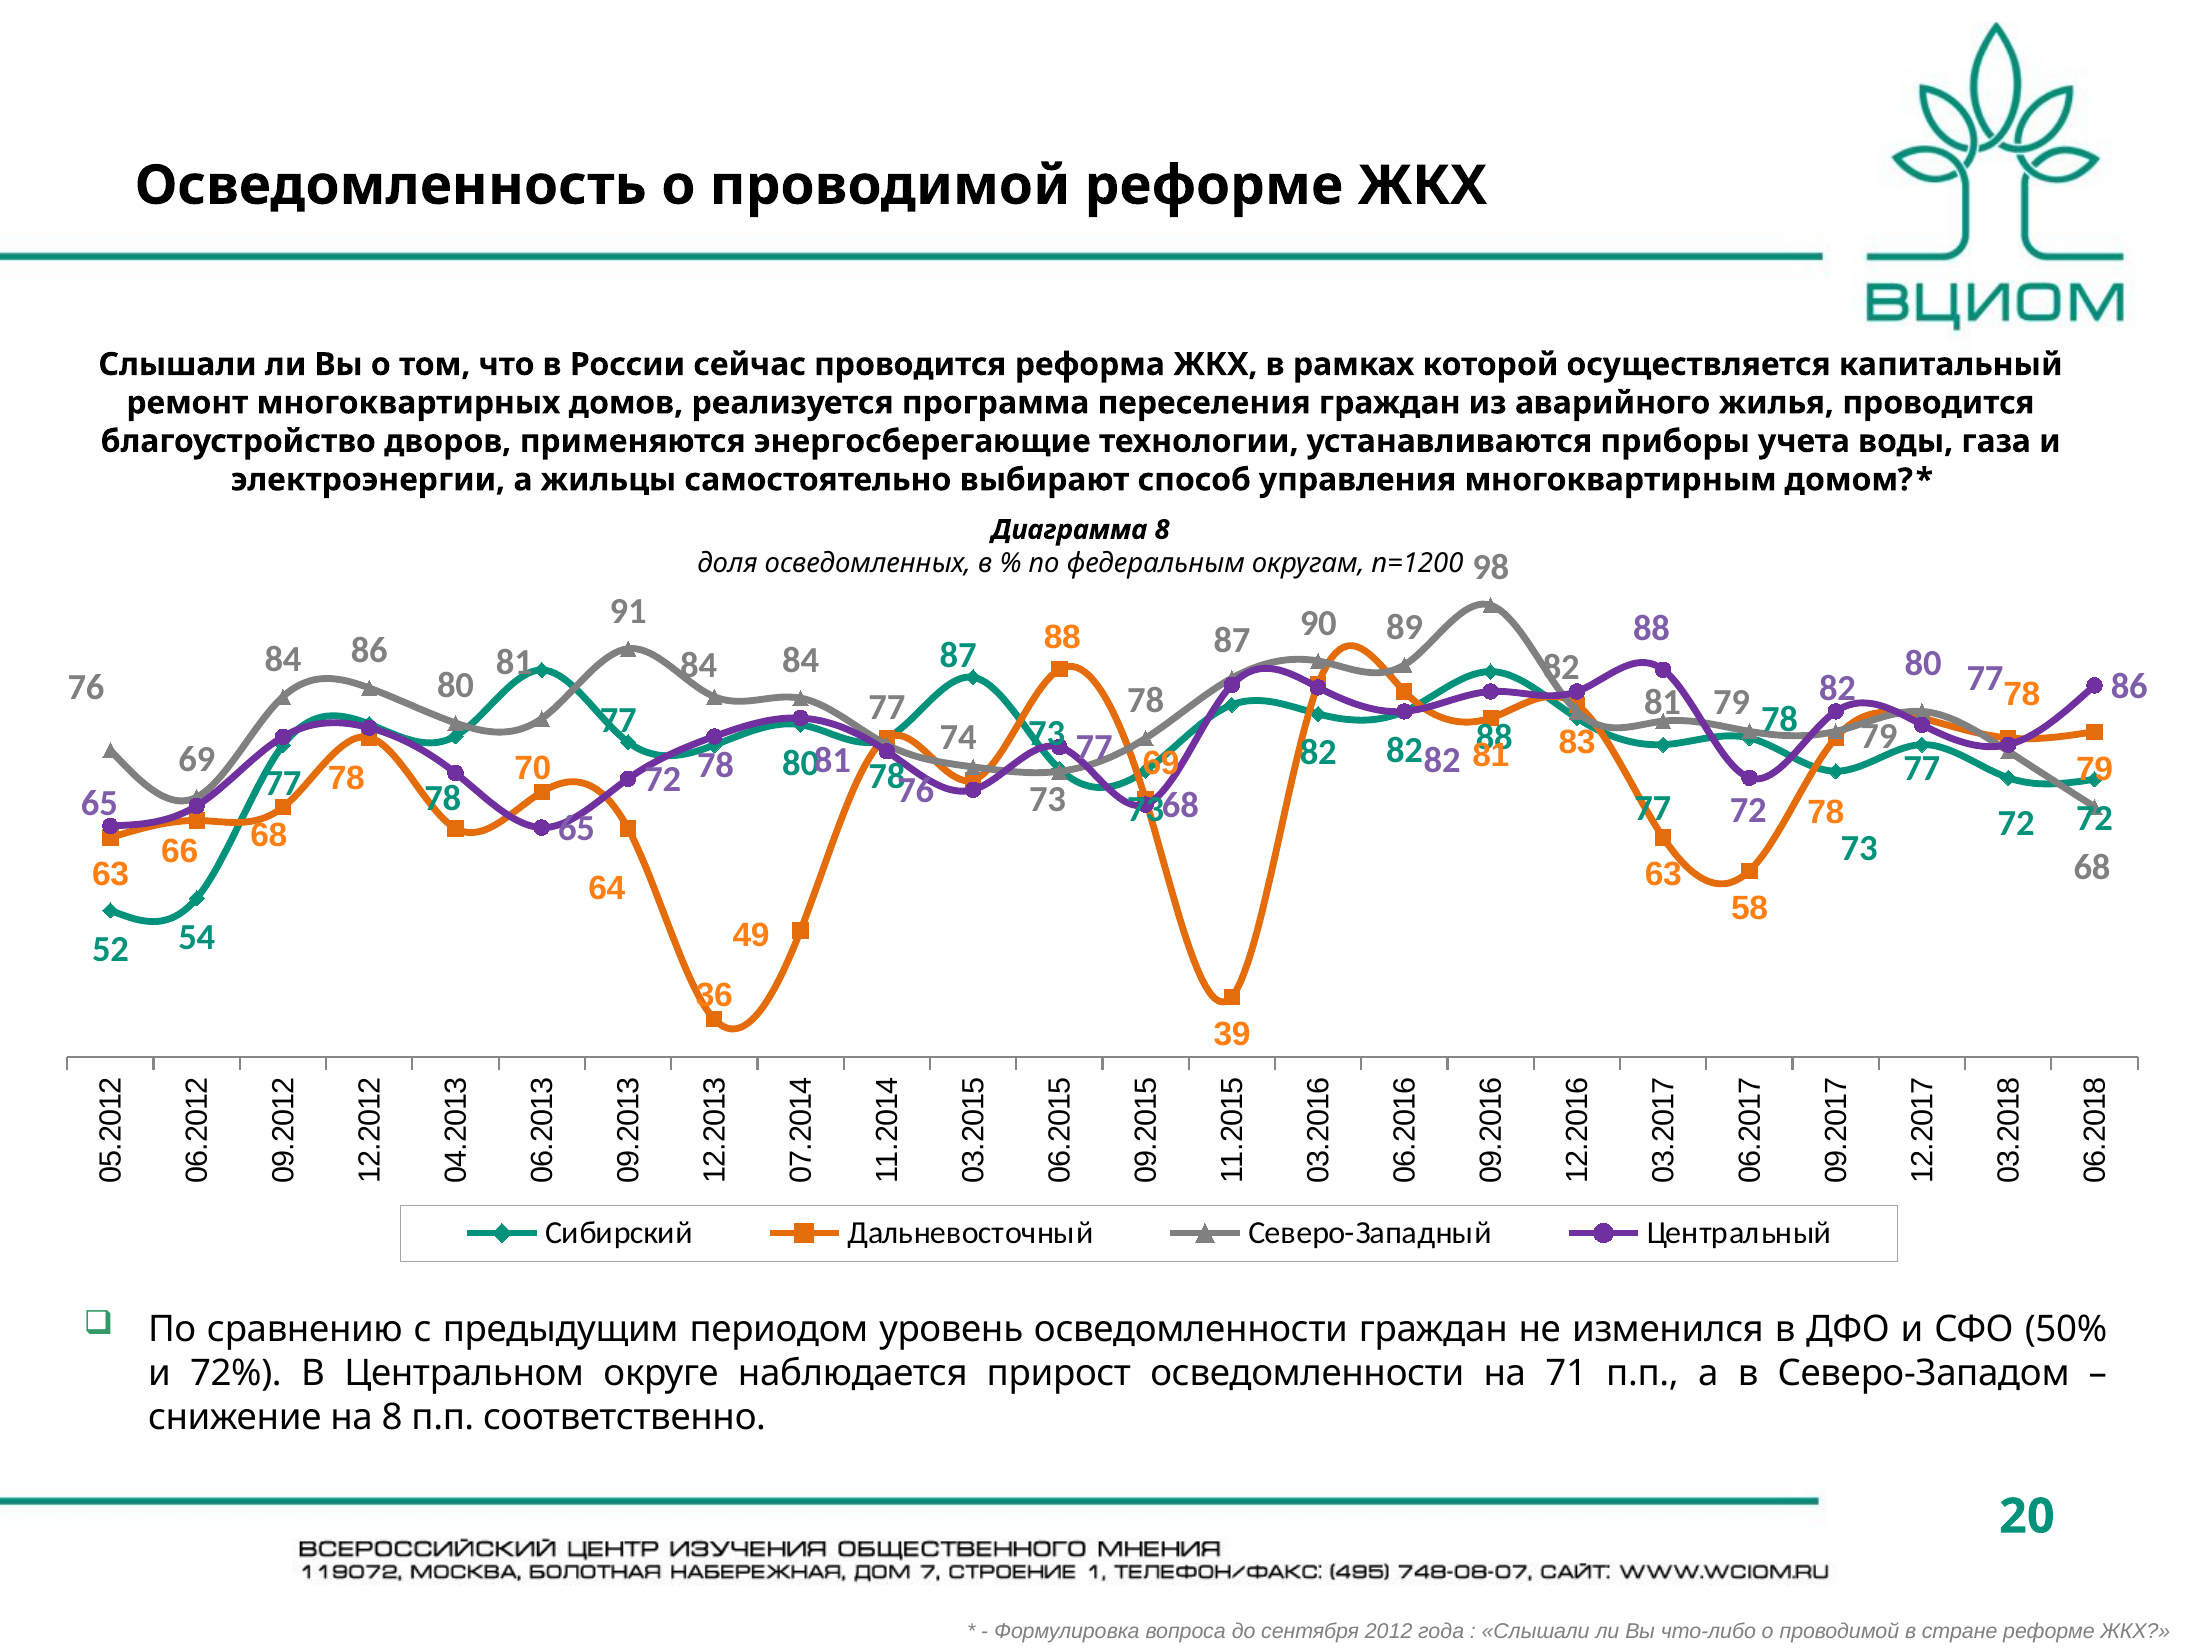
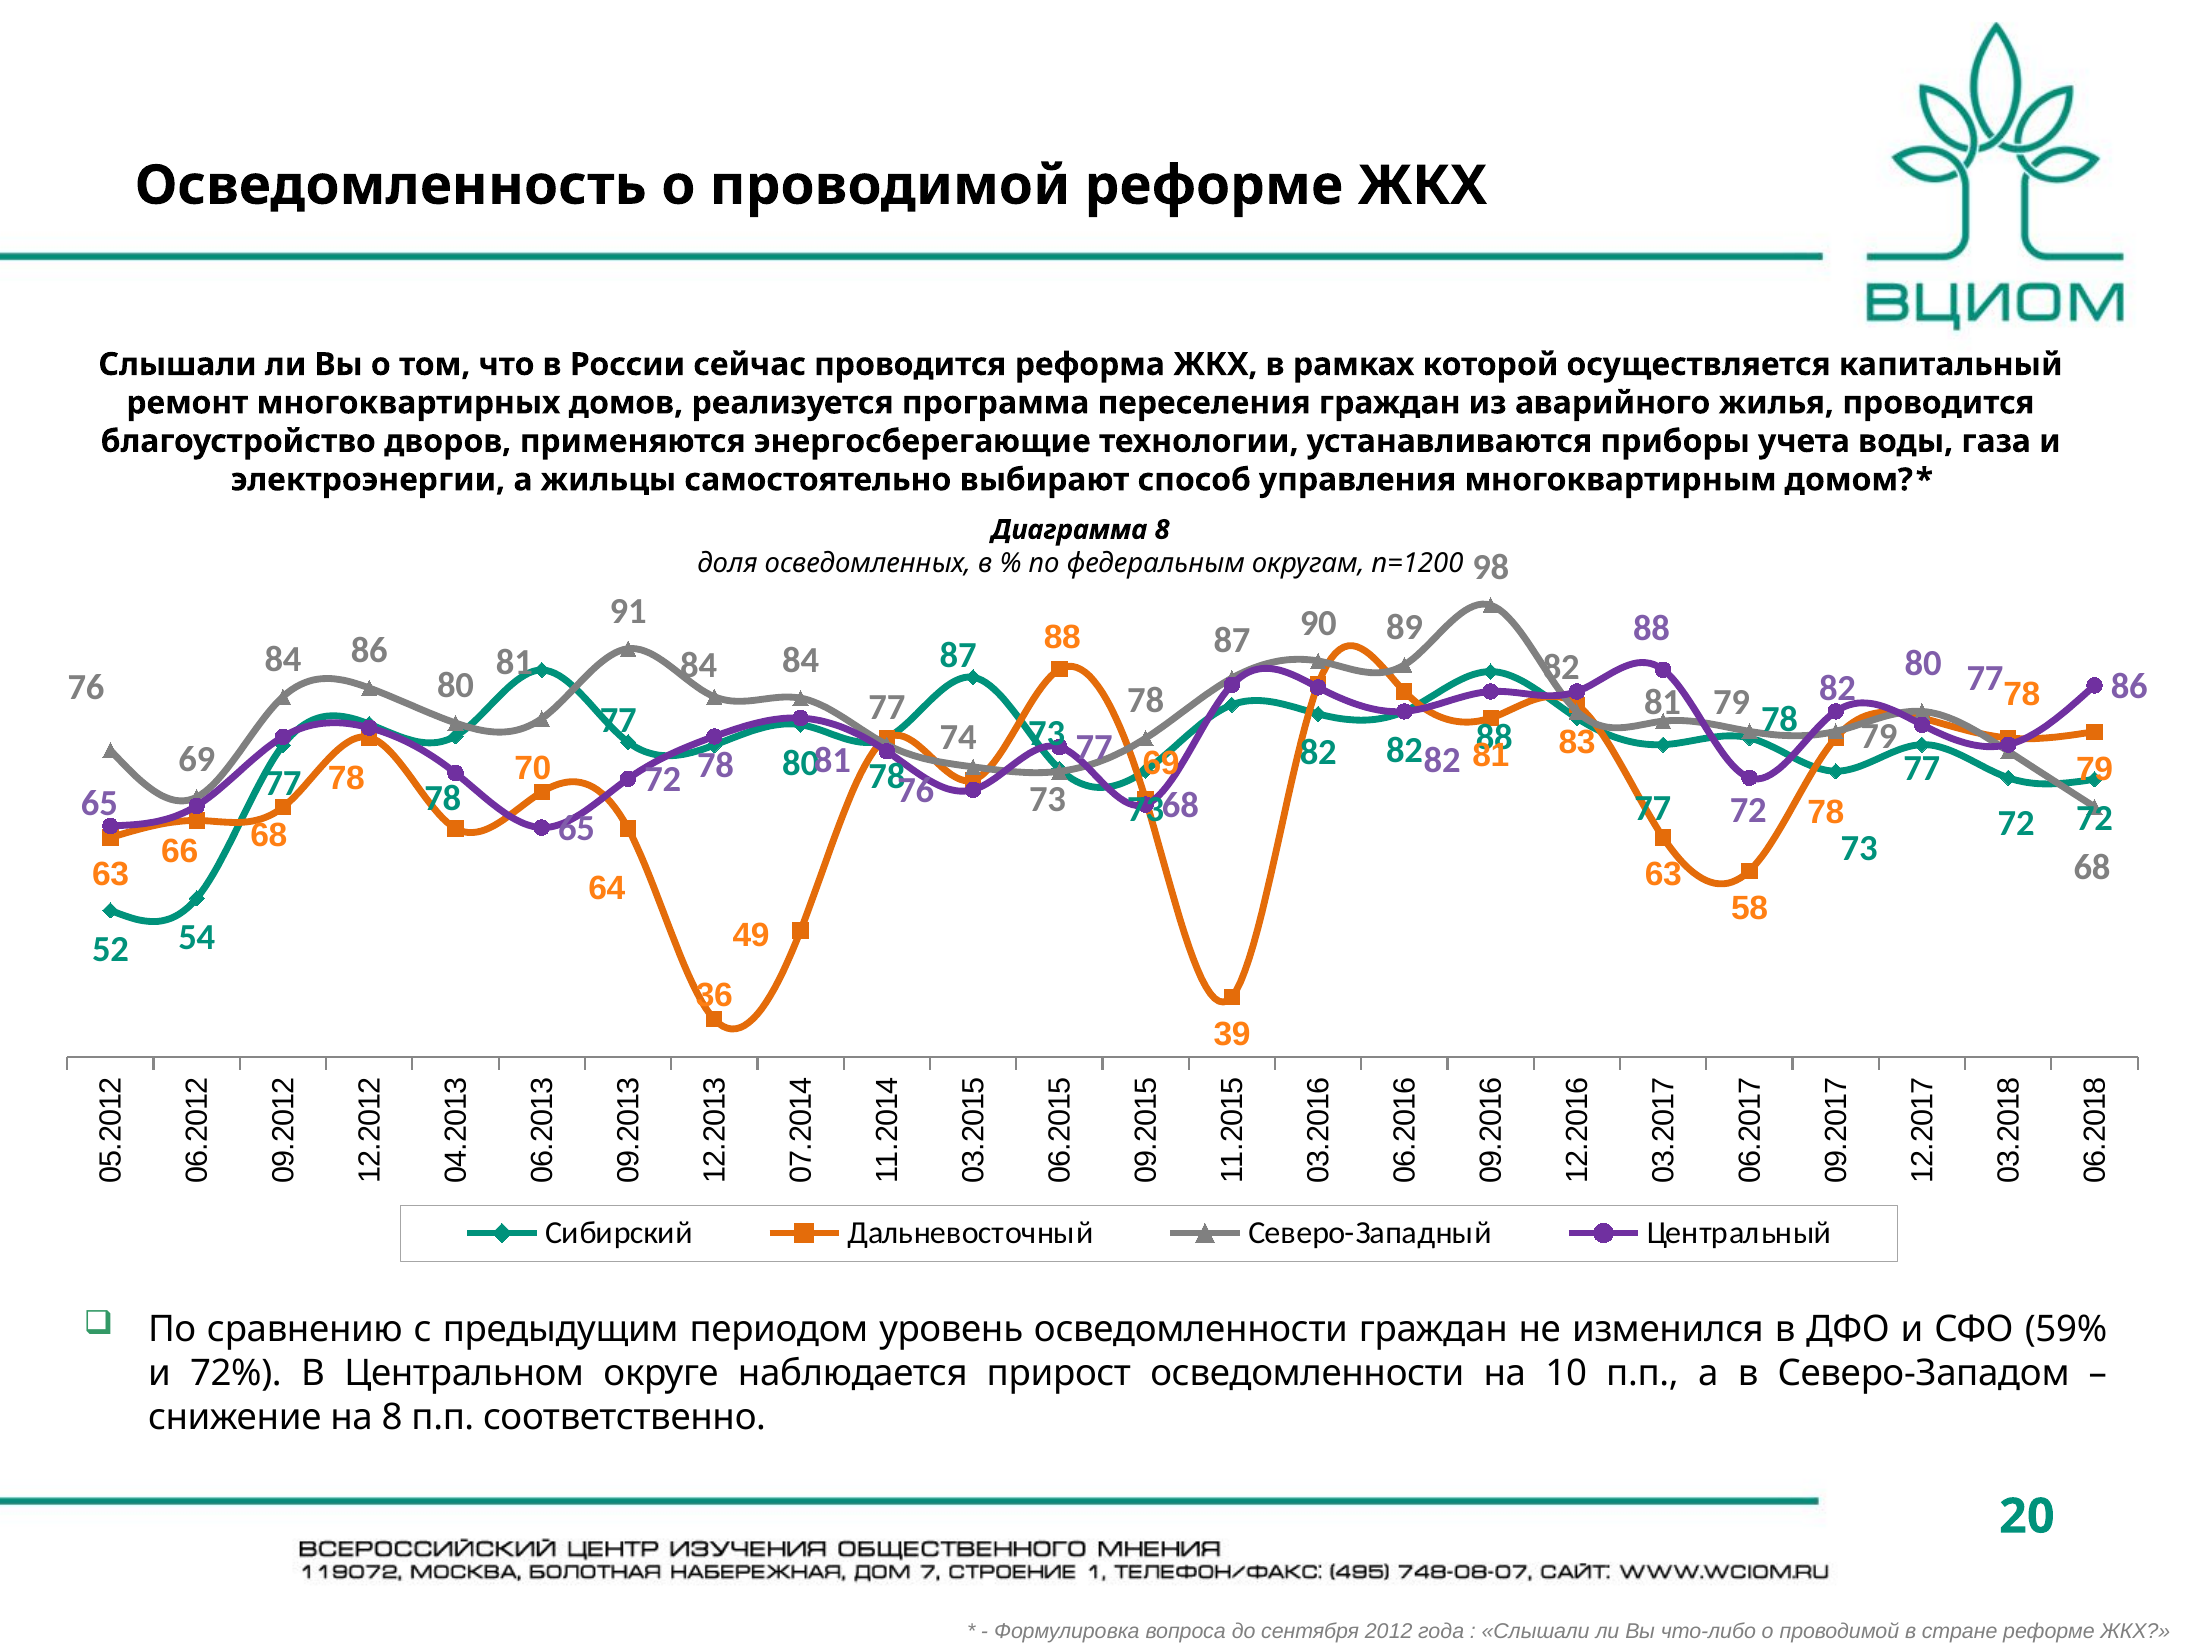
50%: 50% -> 59%
71: 71 -> 10
